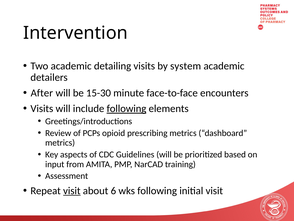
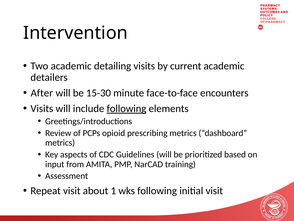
system: system -> current
visit at (72, 190) underline: present -> none
6: 6 -> 1
